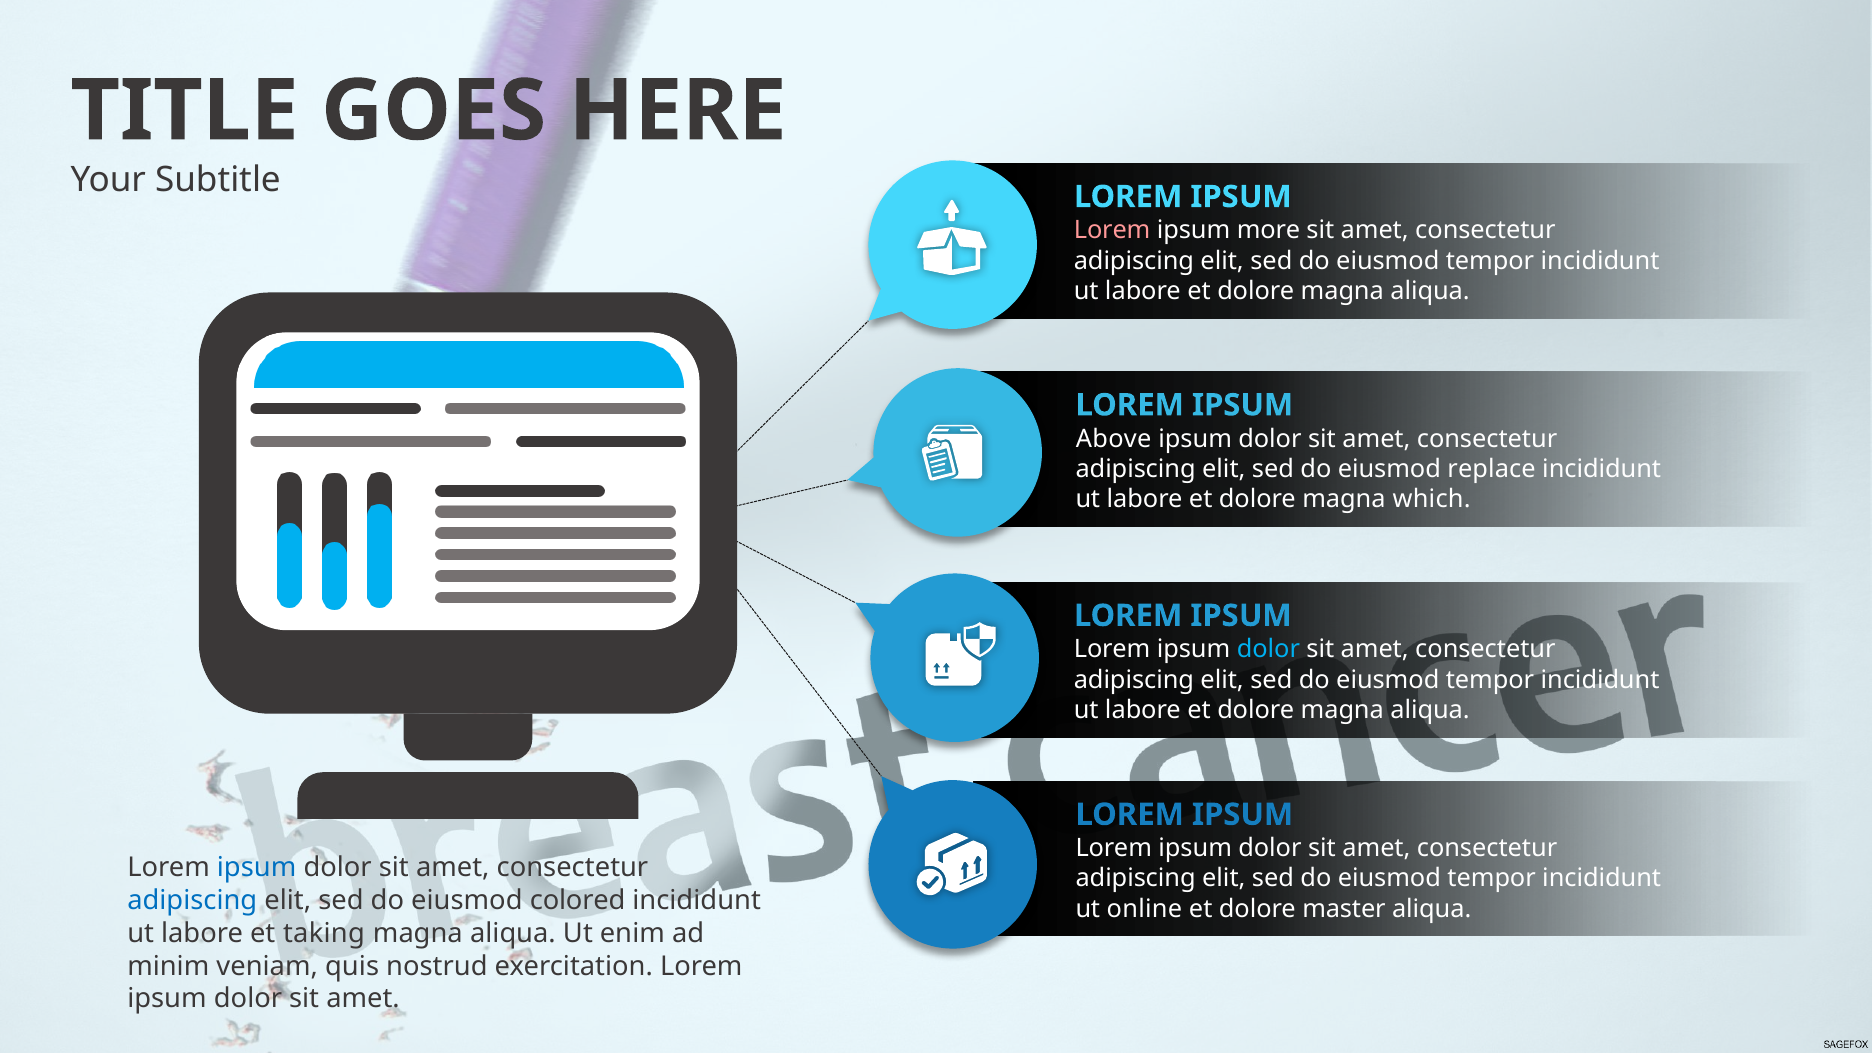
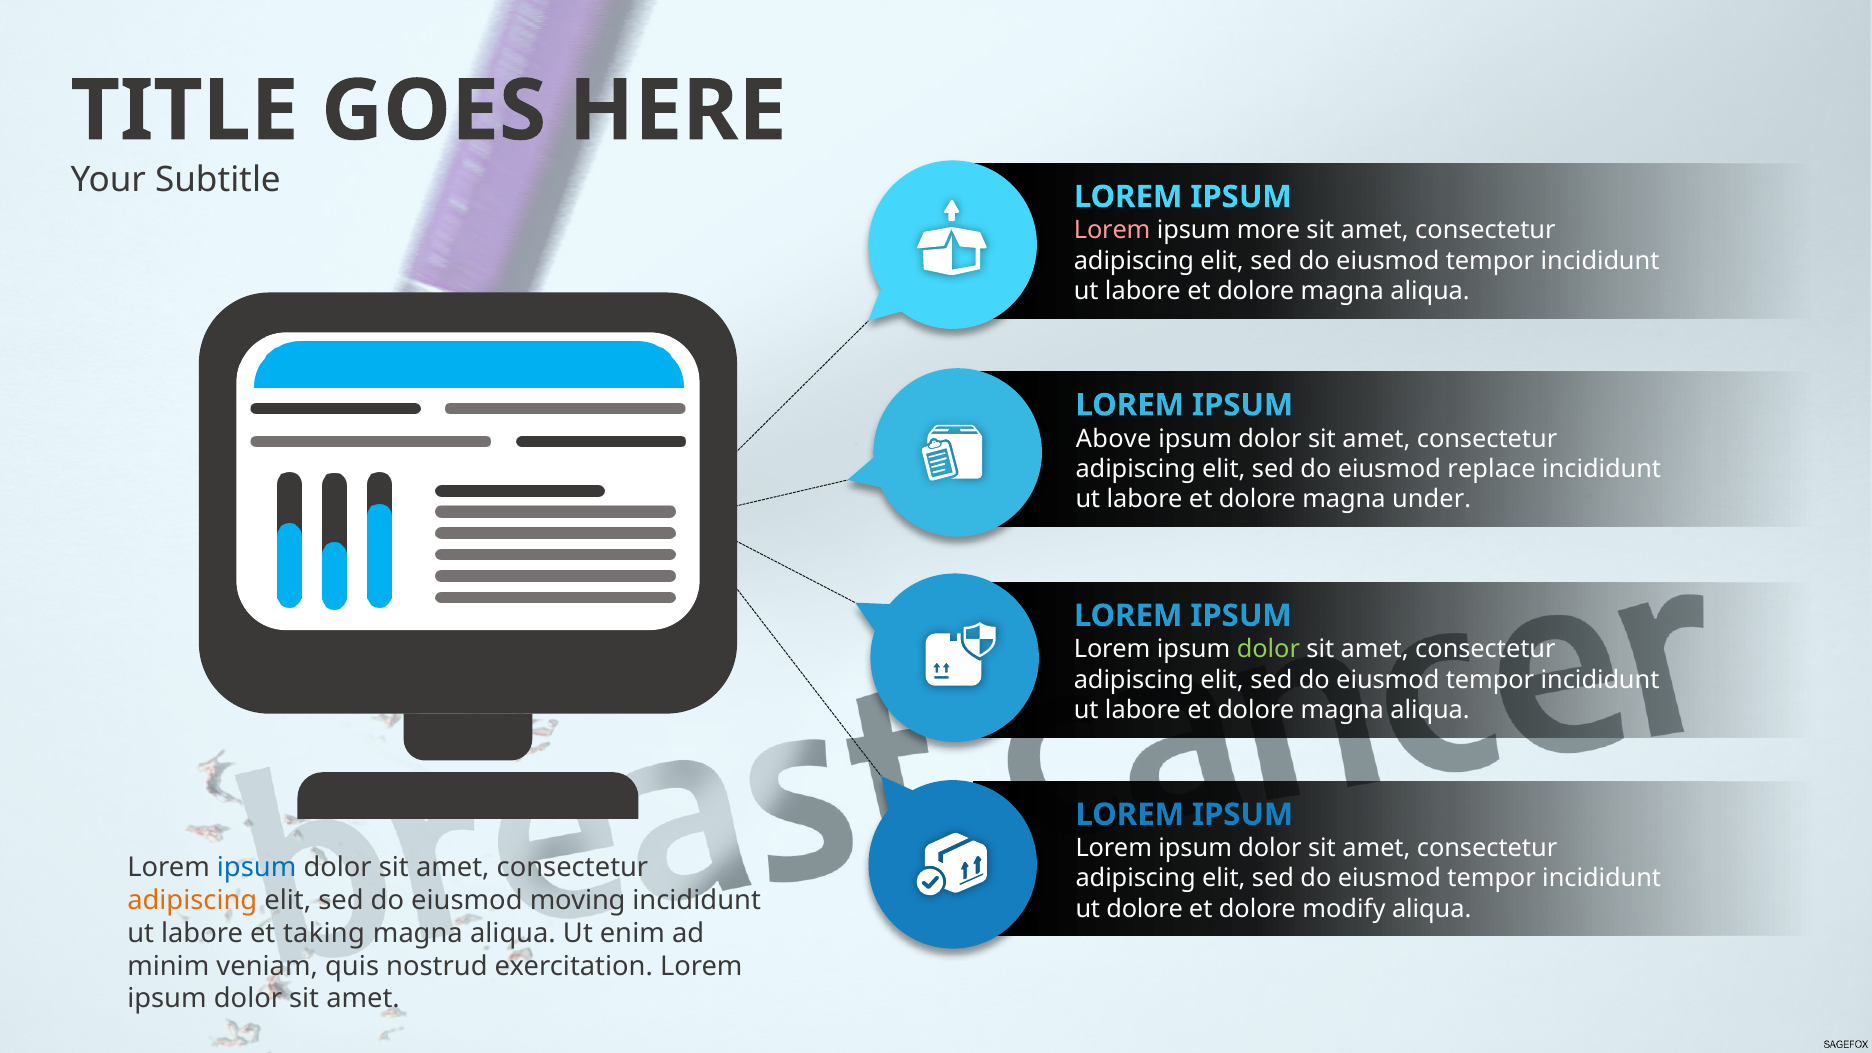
which: which -> under
dolor at (1268, 649) colour: light blue -> light green
adipiscing at (192, 900) colour: blue -> orange
colored: colored -> moving
ut online: online -> dolore
master: master -> modify
